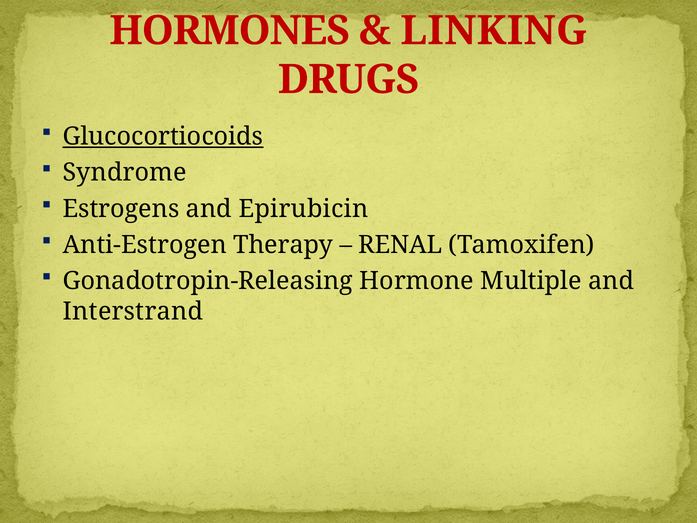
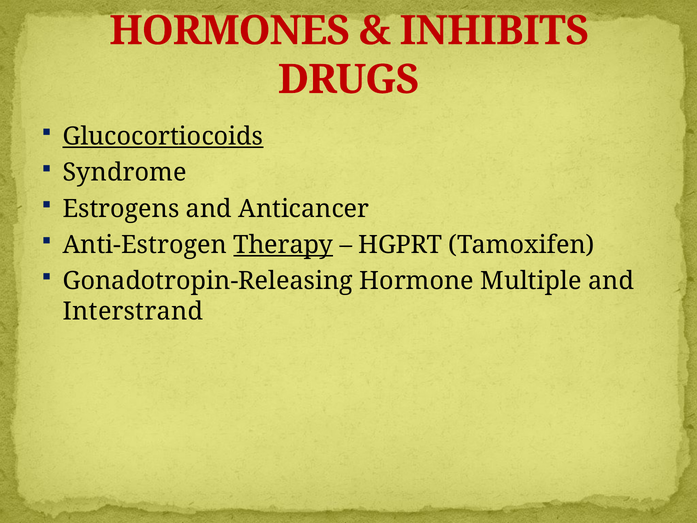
LINKING: LINKING -> INHIBITS
Epirubicin: Epirubicin -> Anticancer
Therapy underline: none -> present
RENAL: RENAL -> HGPRT
